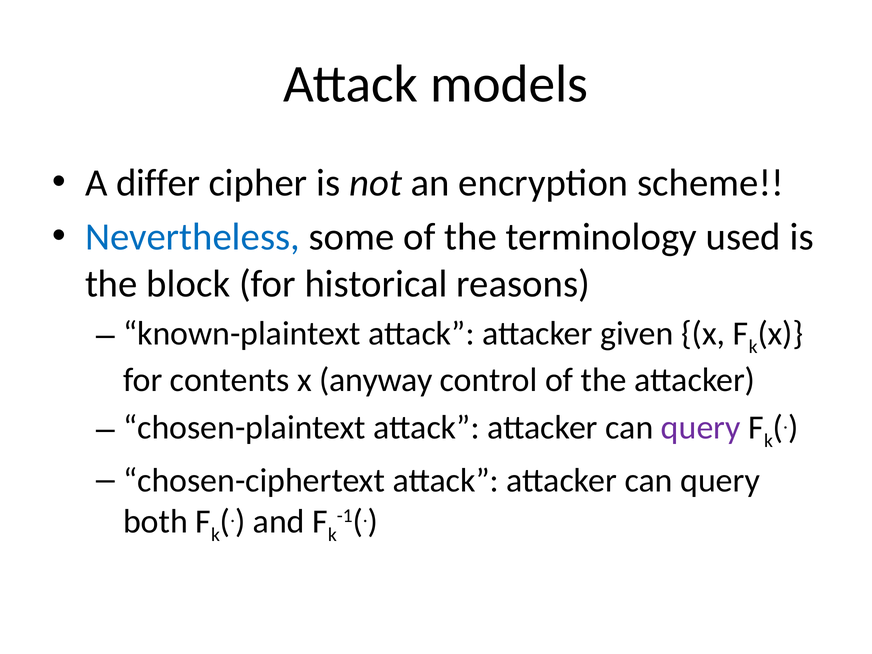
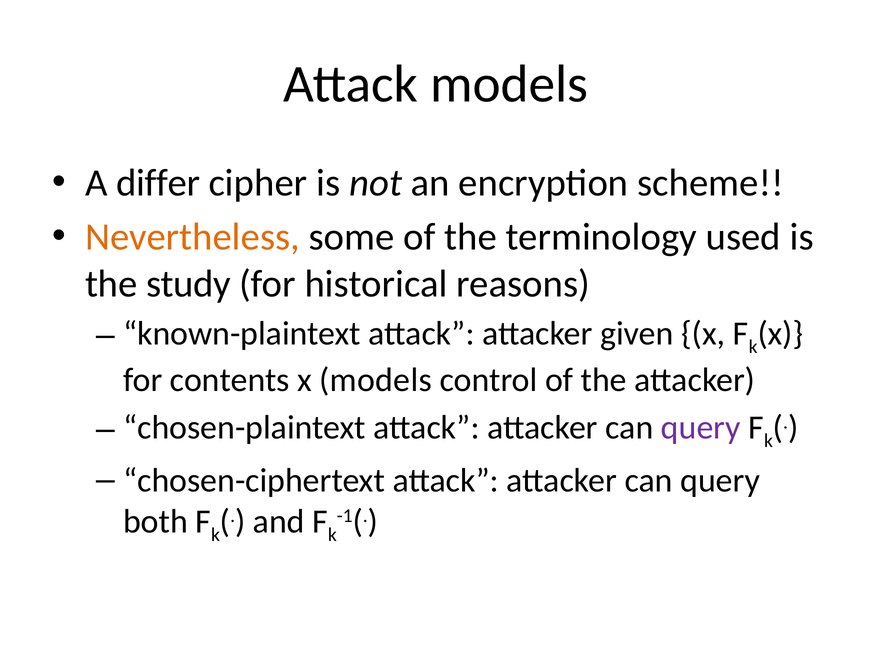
Nevertheless colour: blue -> orange
block: block -> study
x anyway: anyway -> models
